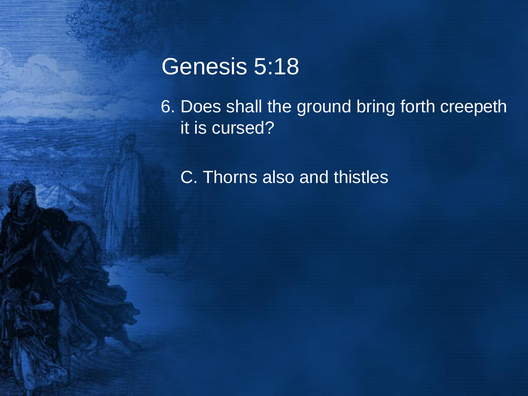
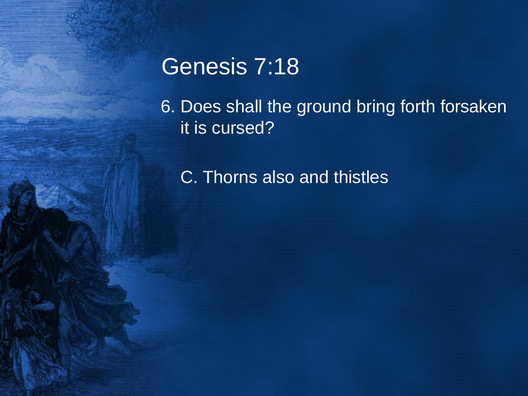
5:18: 5:18 -> 7:18
creepeth: creepeth -> forsaken
